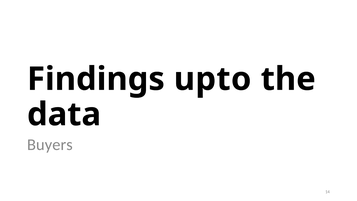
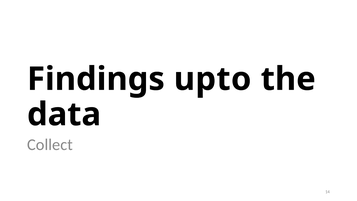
Buyers: Buyers -> Collect
